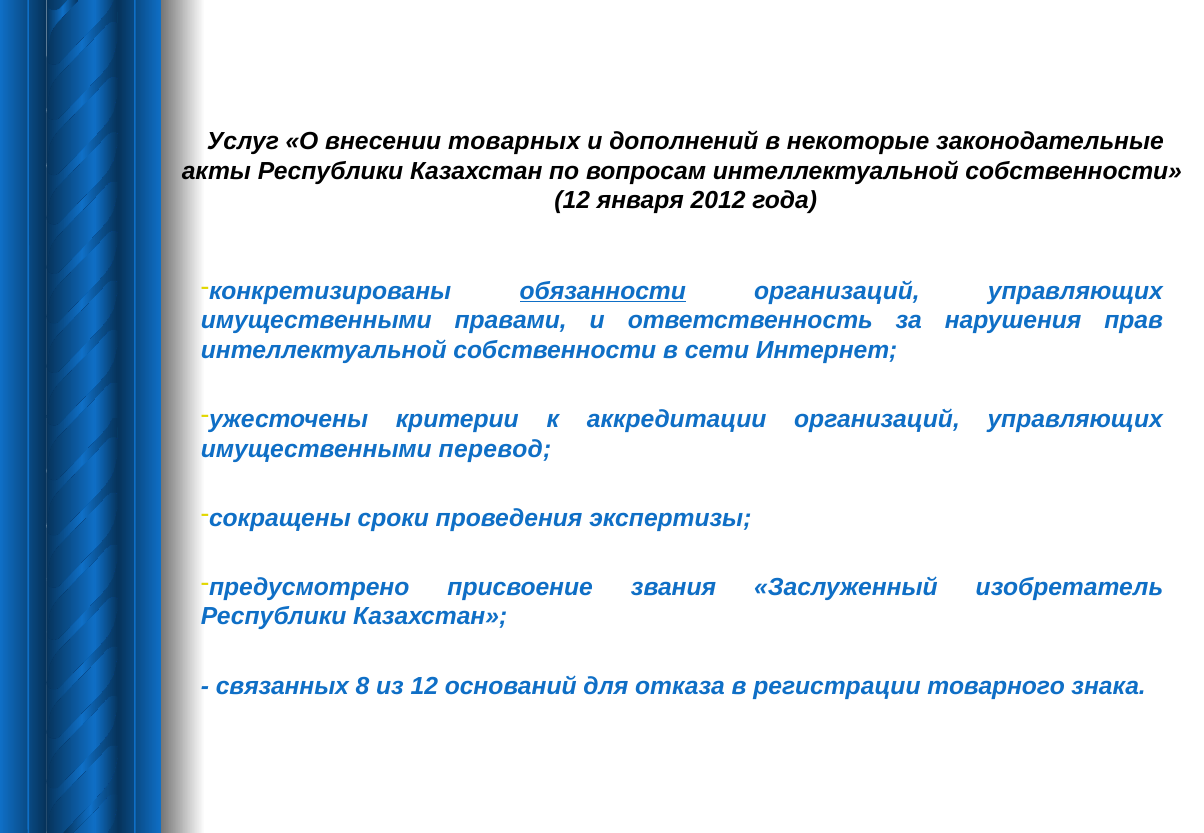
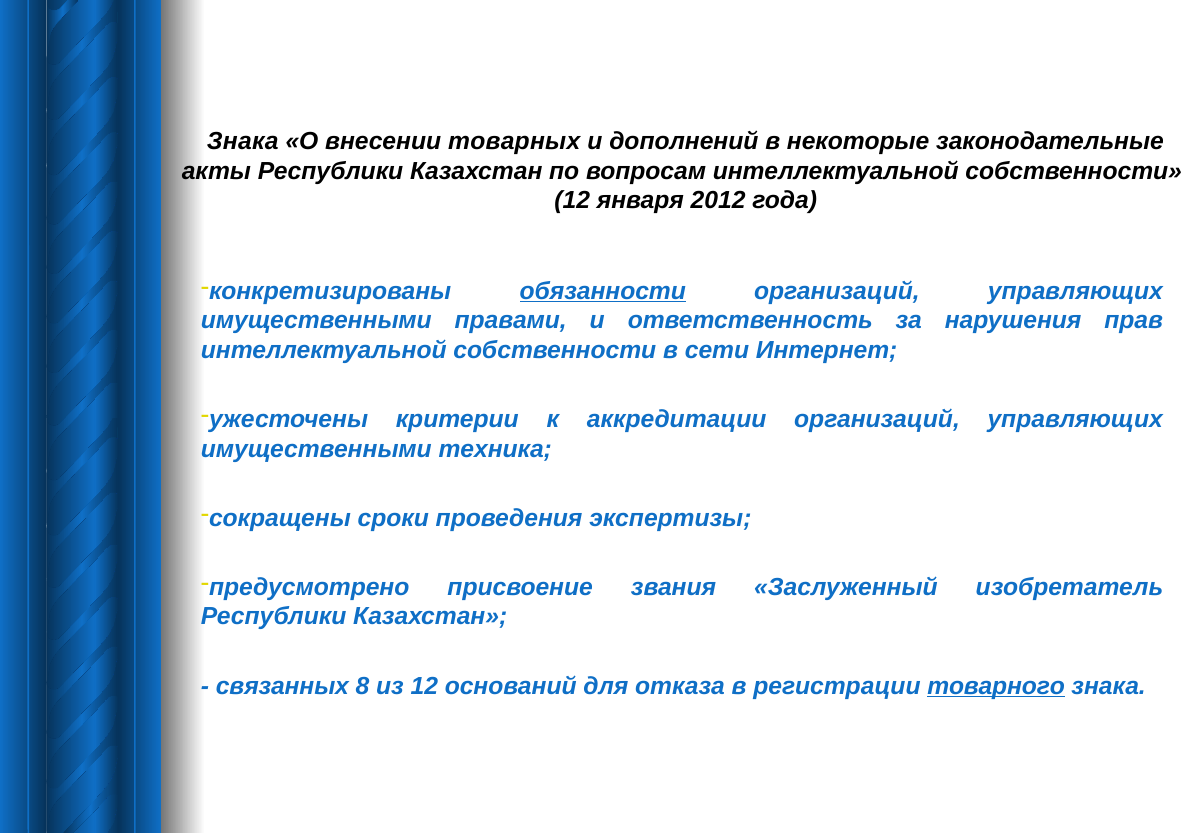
Услуг at (243, 141): Услуг -> Знака
перевод: перевод -> техника
товарного underline: none -> present
